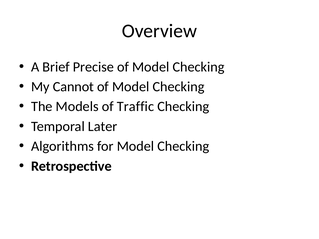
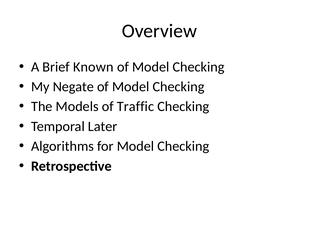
Precise: Precise -> Known
Cannot: Cannot -> Negate
